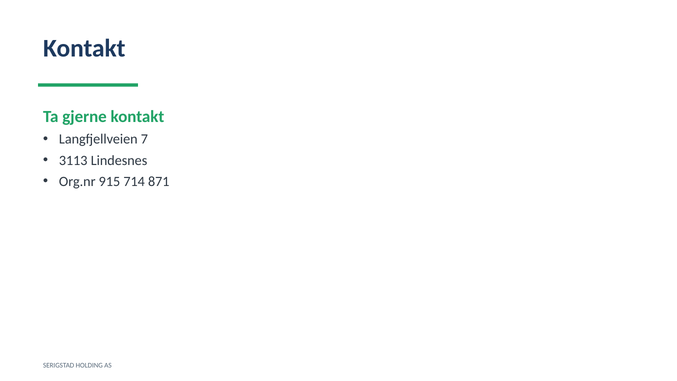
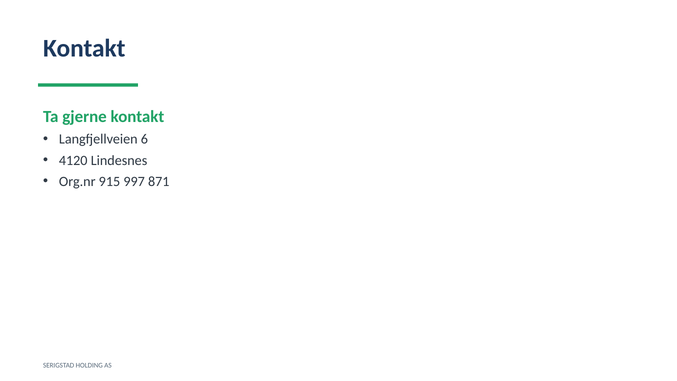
7: 7 -> 6
3113: 3113 -> 4120
714: 714 -> 997
